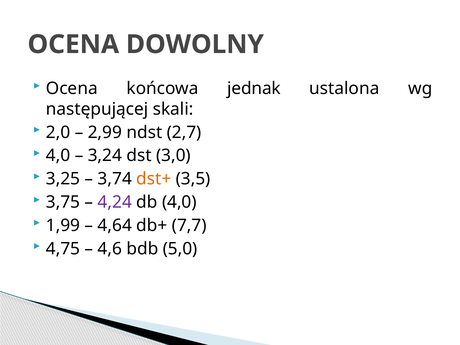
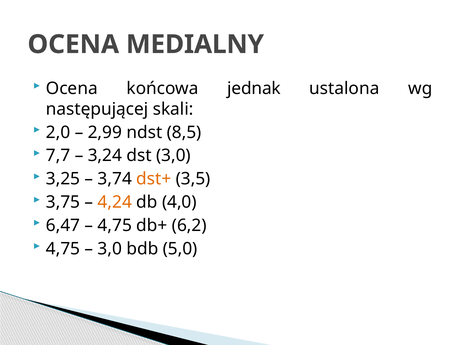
DOWOLNY: DOWOLNY -> MEDIALNY
2,7: 2,7 -> 8,5
4,0 at (58, 156): 4,0 -> 7,7
4,24 colour: purple -> orange
1,99: 1,99 -> 6,47
4,64 at (115, 225): 4,64 -> 4,75
7,7: 7,7 -> 6,2
4,6 at (110, 249): 4,6 -> 3,0
